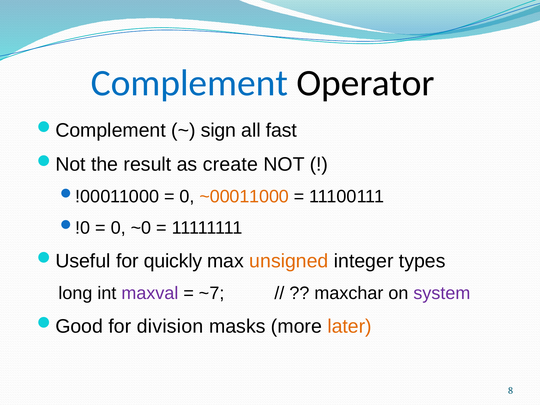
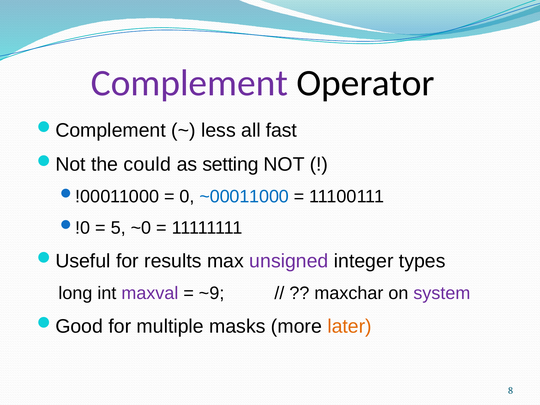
Complement colour: blue -> purple
sign: sign -> less
result: result -> could
create: create -> setting
~00011000 colour: orange -> blue
0 at (118, 228): 0 -> 5
quickly: quickly -> results
unsigned colour: orange -> purple
~7: ~7 -> ~9
division: division -> multiple
